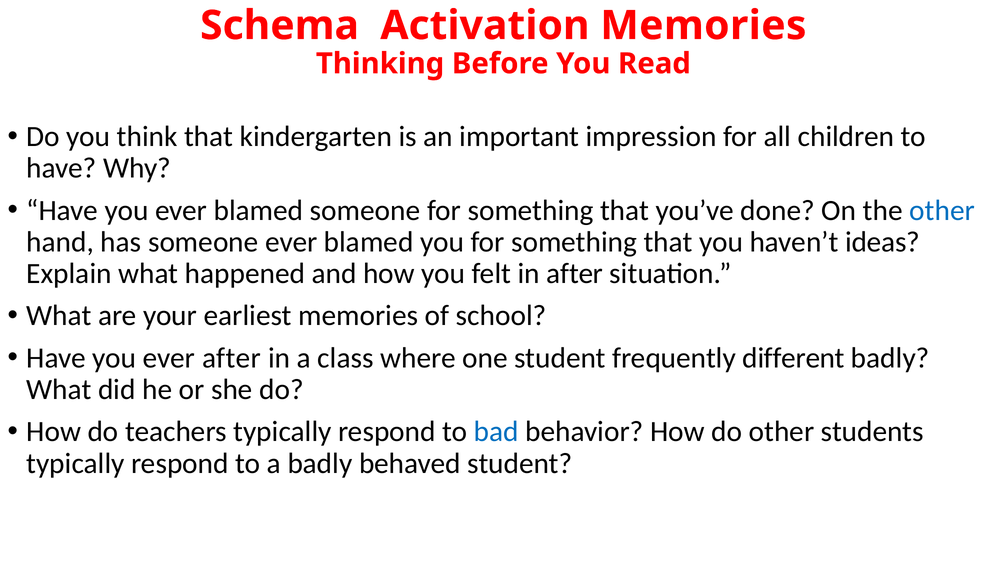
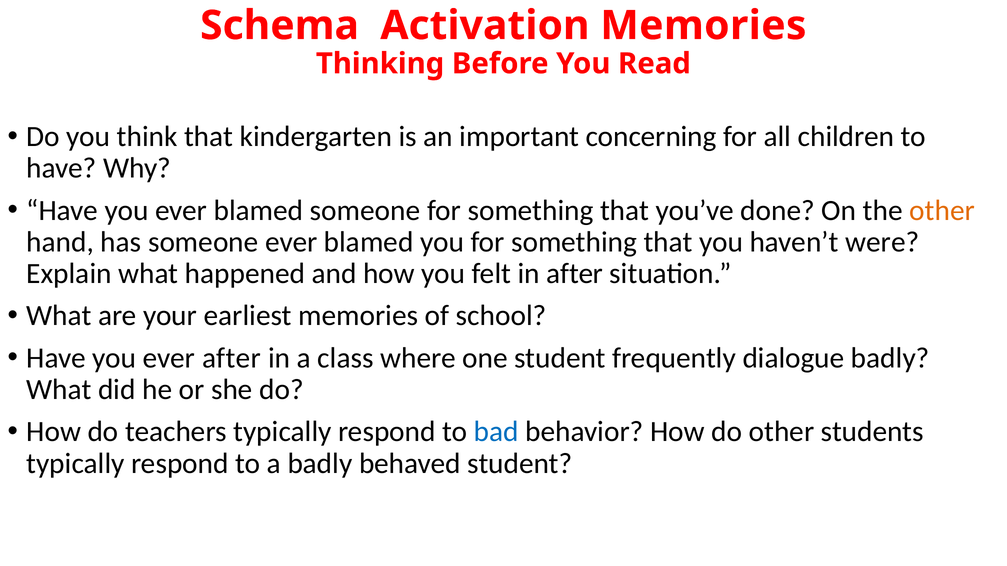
impression: impression -> concerning
other at (942, 211) colour: blue -> orange
ideas: ideas -> were
different: different -> dialogue
